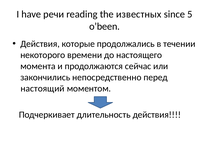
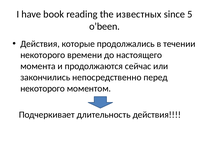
речи: речи -> book
настоящий at (43, 88): настоящий -> некоторого
